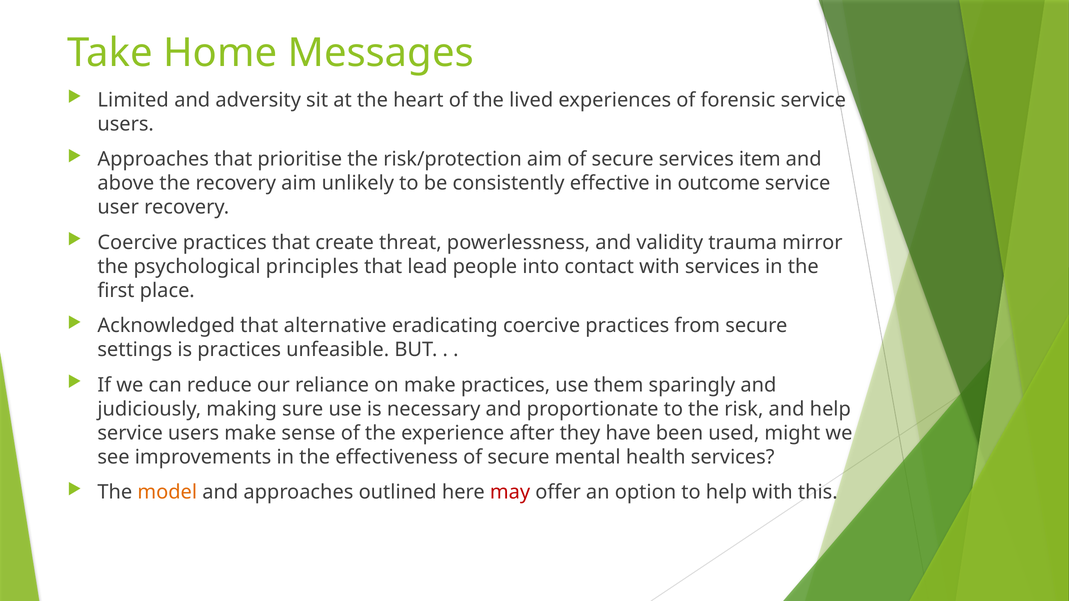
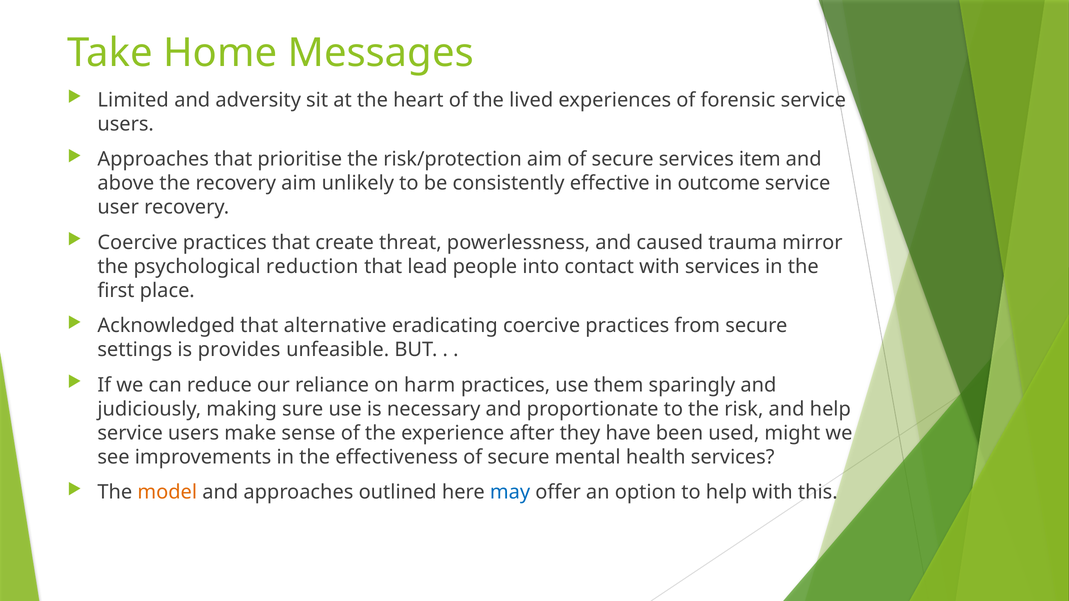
validity: validity -> caused
principles: principles -> reduction
is practices: practices -> provides
on make: make -> harm
may colour: red -> blue
